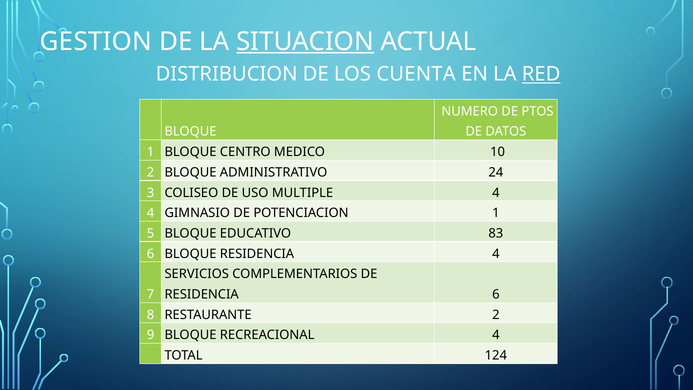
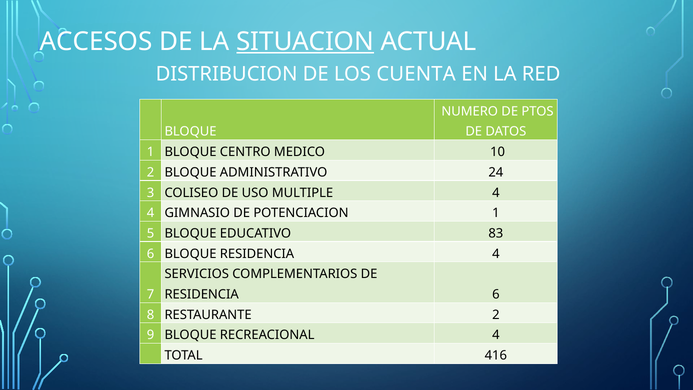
GESTION: GESTION -> ACCESOS
RED underline: present -> none
124: 124 -> 416
